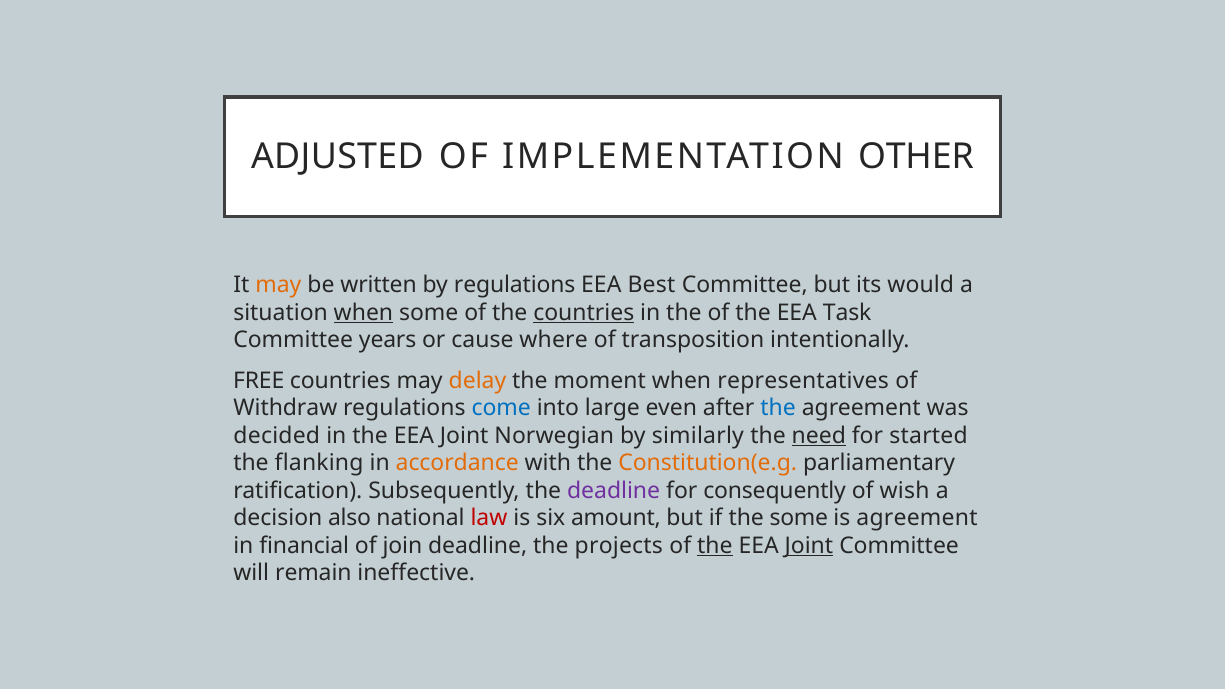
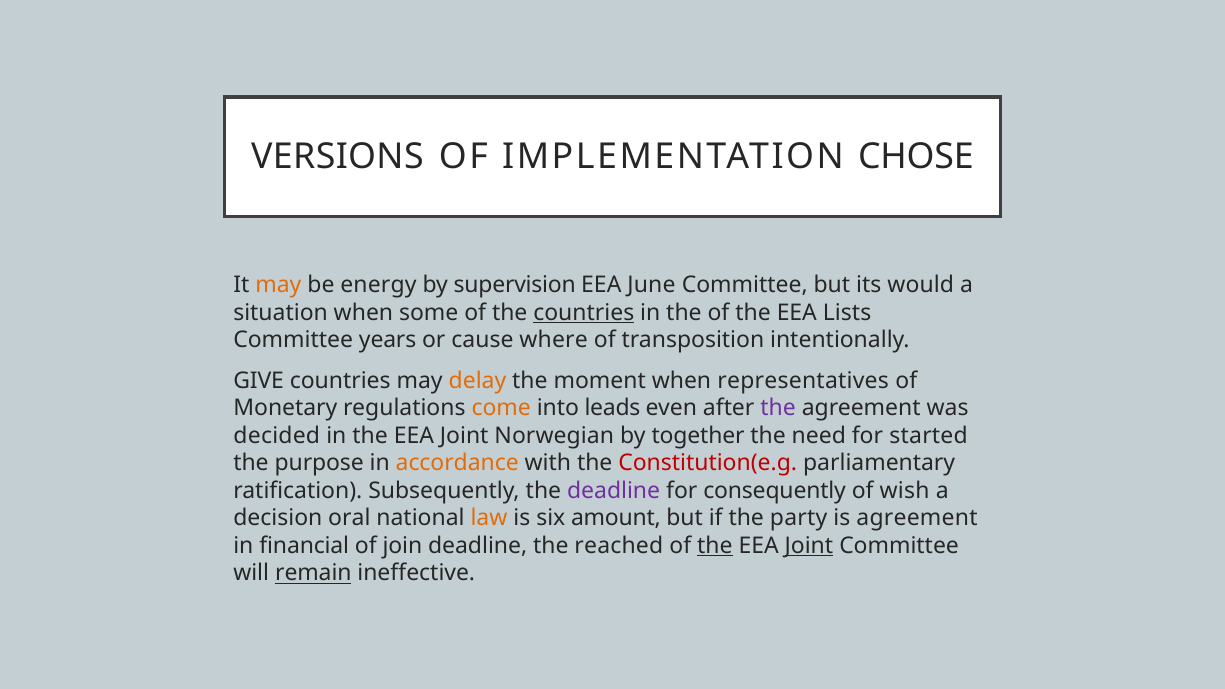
ADJUSTED: ADJUSTED -> VERSIONS
OTHER: OTHER -> CHOSE
written: written -> energy
by regulations: regulations -> supervision
Best: Best -> June
when at (363, 313) underline: present -> none
Task: Task -> Lists
FREE: FREE -> GIVE
Withdraw: Withdraw -> Monetary
come colour: blue -> orange
large: large -> leads
the at (778, 408) colour: blue -> purple
similarly: similarly -> together
need underline: present -> none
flanking: flanking -> purpose
Constitution(e.g colour: orange -> red
also: also -> oral
law colour: red -> orange
the some: some -> party
projects: projects -> reached
remain underline: none -> present
